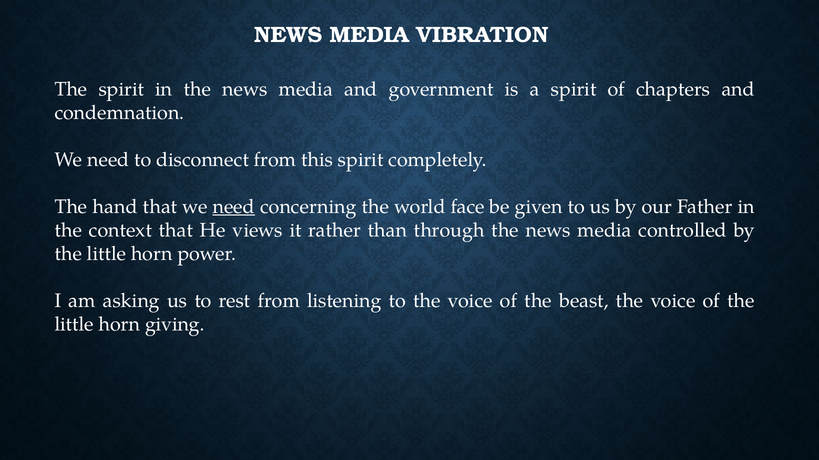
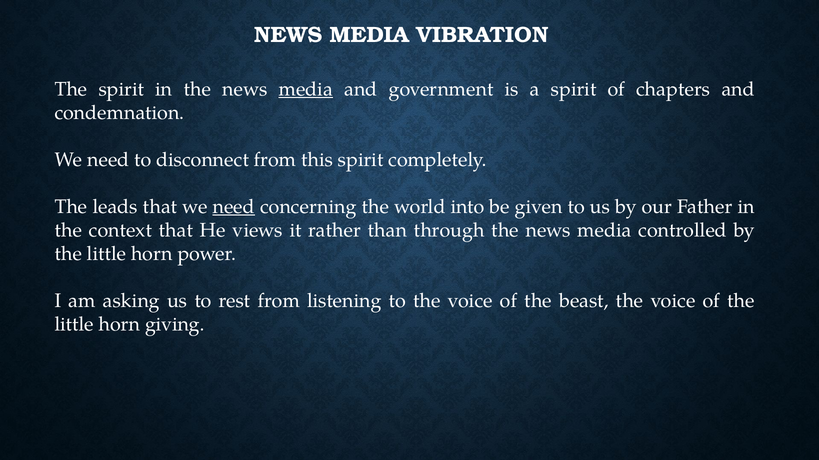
media at (306, 89) underline: none -> present
hand: hand -> leads
face: face -> into
